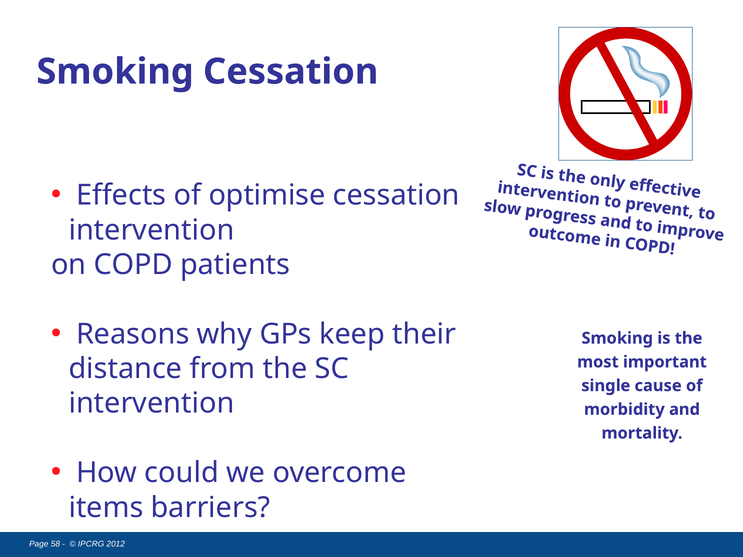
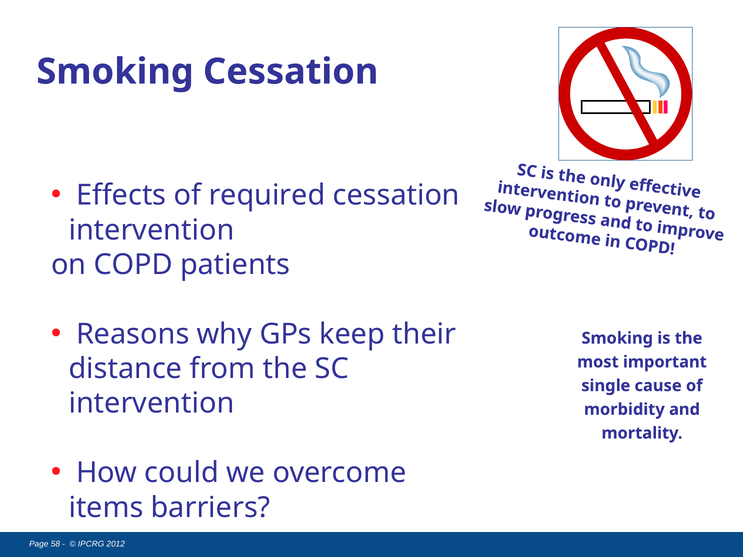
optimise: optimise -> required
